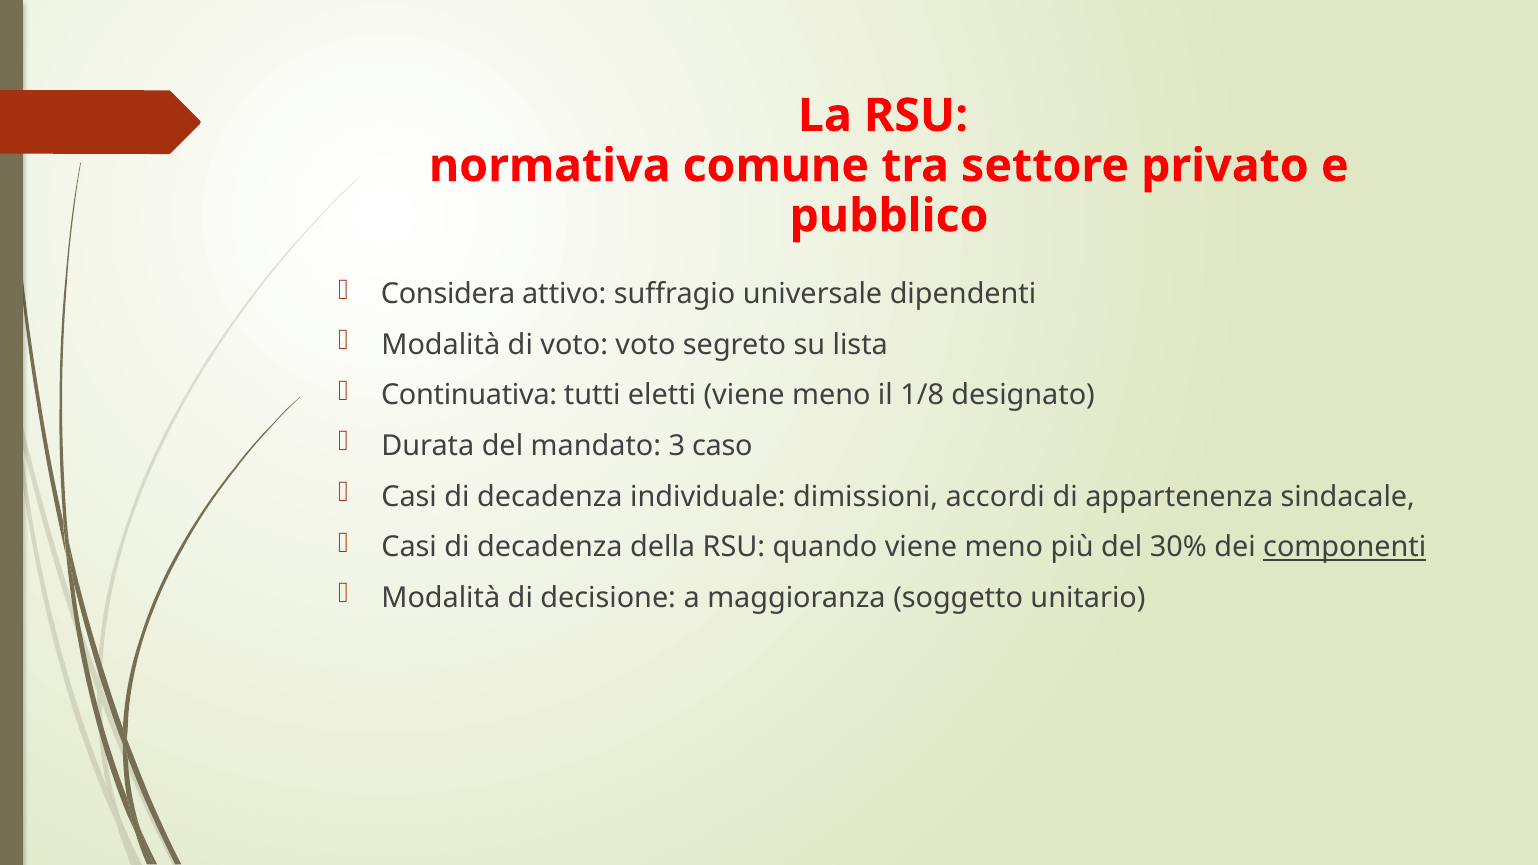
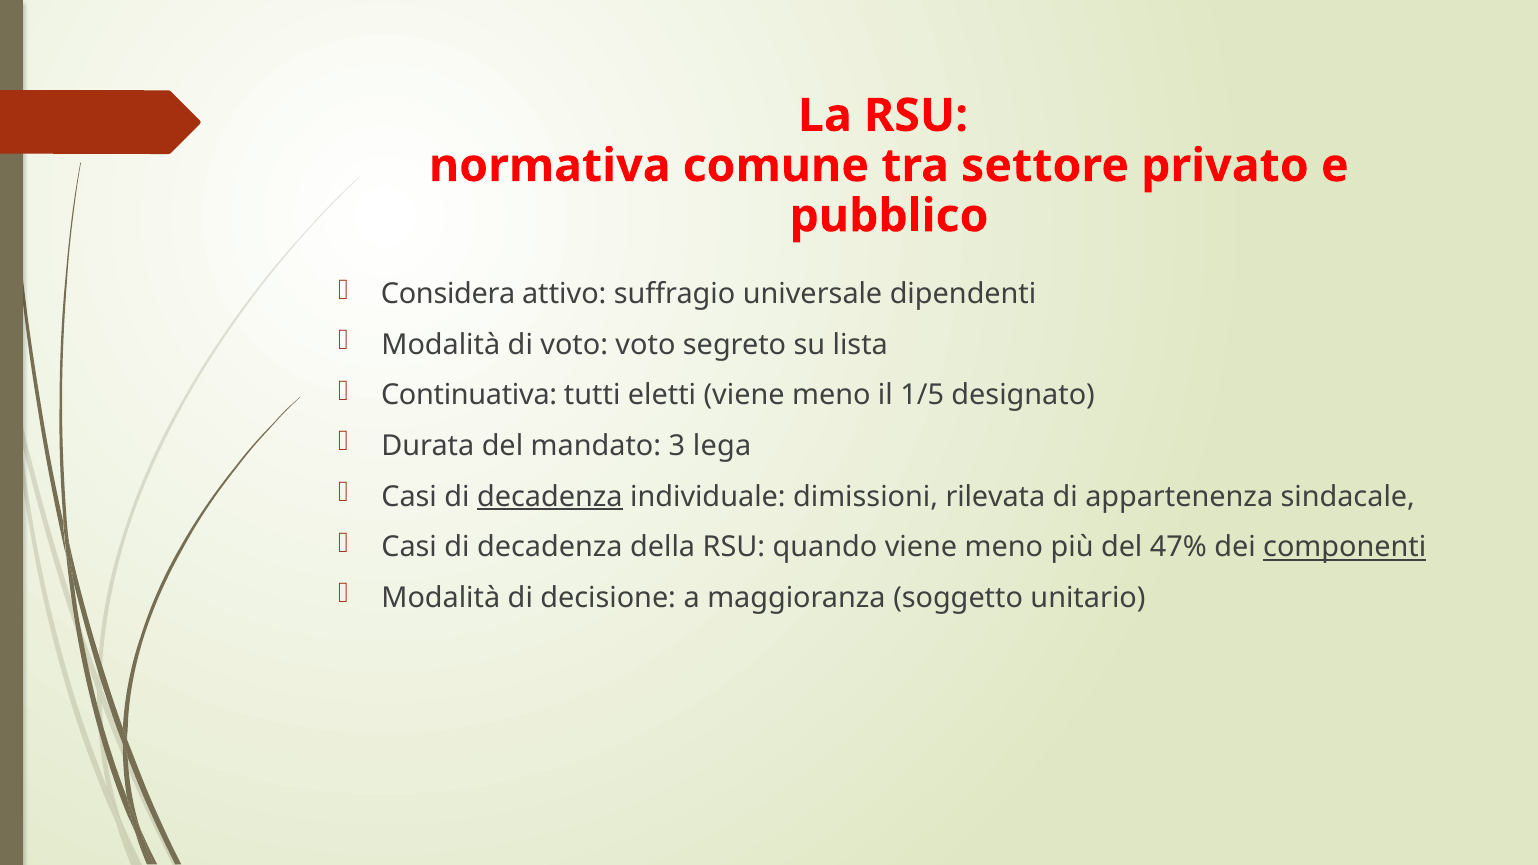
1/8: 1/8 -> 1/5
caso: caso -> lega
decadenza at (550, 497) underline: none -> present
accordi: accordi -> rilevata
30%: 30% -> 47%
